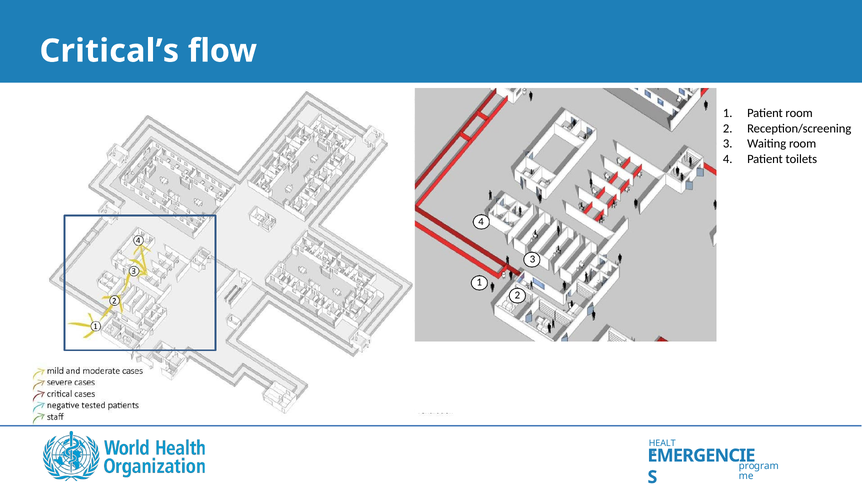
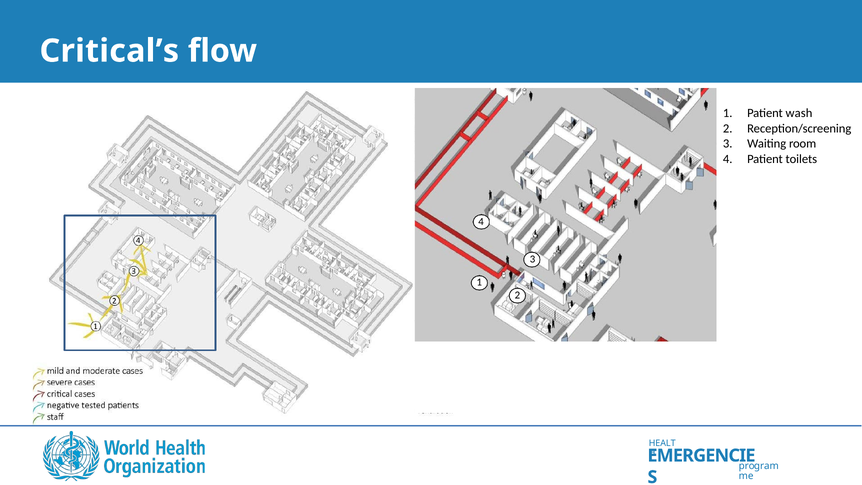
Patient room: room -> wash
